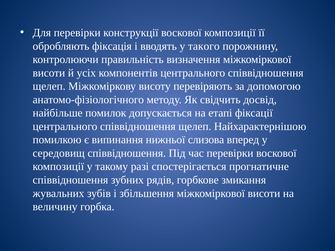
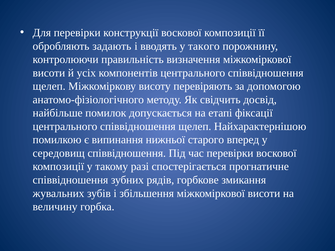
фіксація: фіксація -> задають
слизова: слизова -> старого
